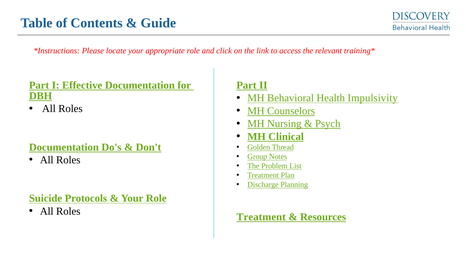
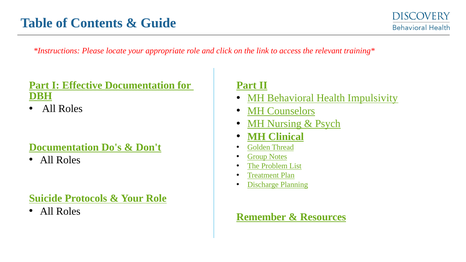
Treatment at (261, 217): Treatment -> Remember
